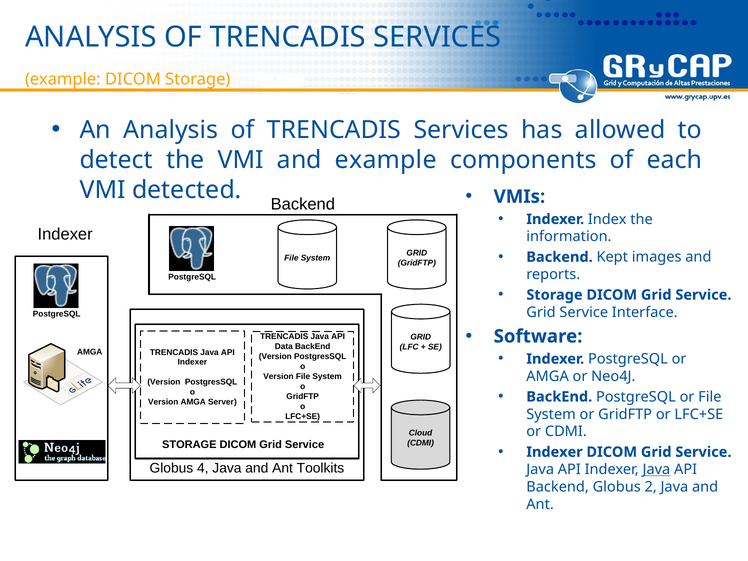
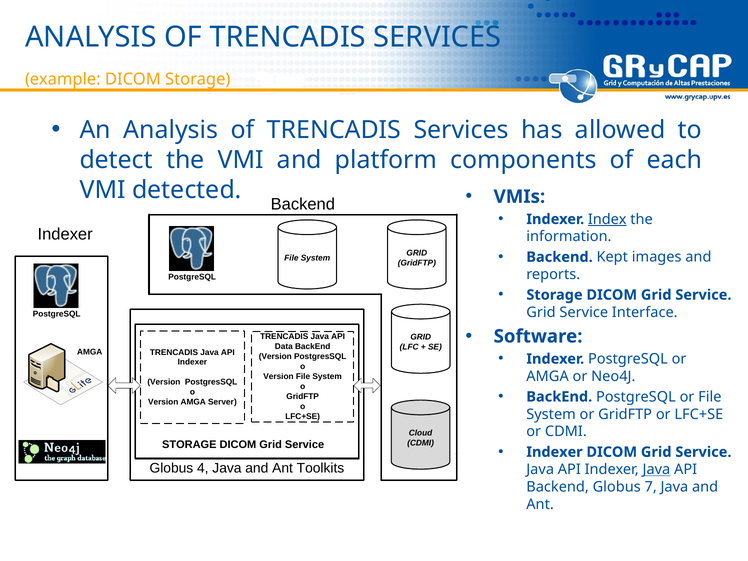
and example: example -> platform
Index underline: none -> present
2: 2 -> 7
